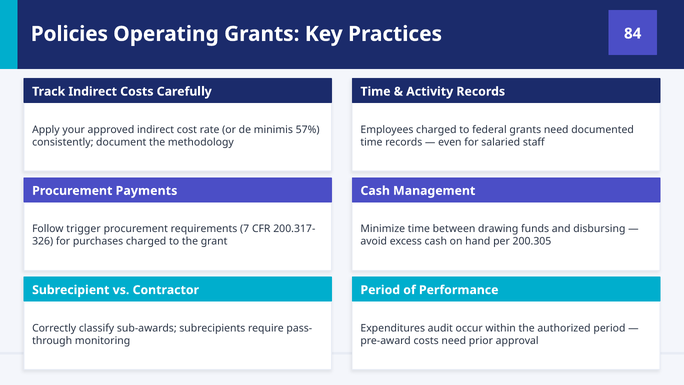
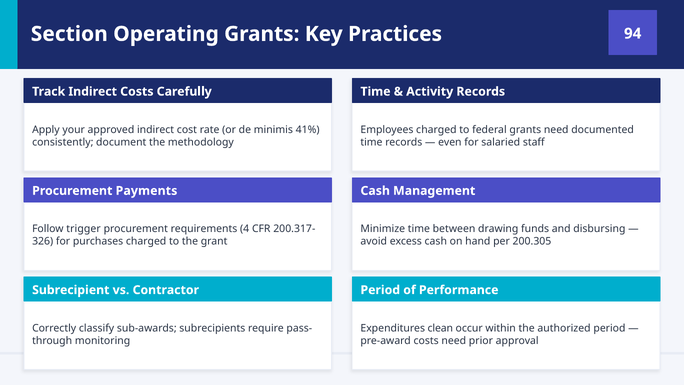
Policies: Policies -> Section
84: 84 -> 94
57%: 57% -> 41%
7: 7 -> 4
audit: audit -> clean
